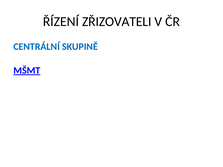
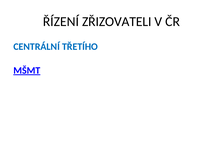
SKUPINĚ: SKUPINĚ -> TŘETÍHO
